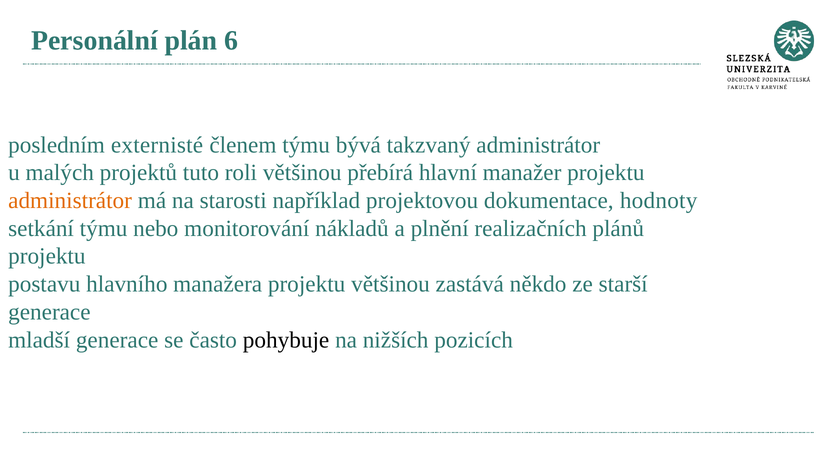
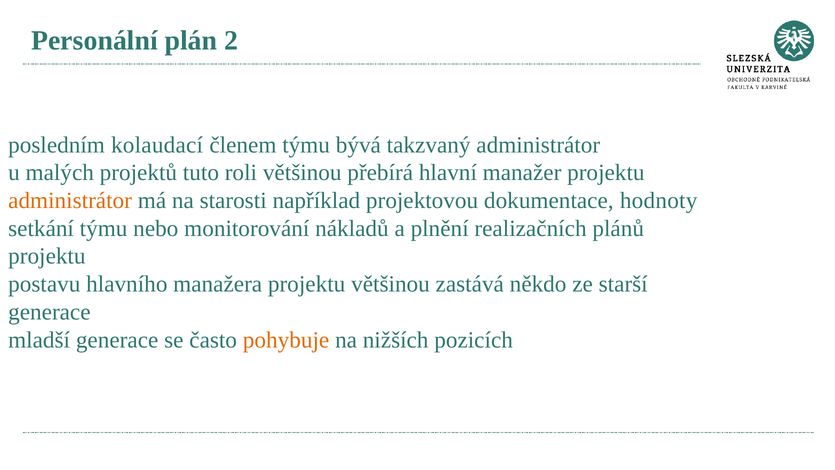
6: 6 -> 2
externisté: externisté -> kolaudací
pohybuje colour: black -> orange
